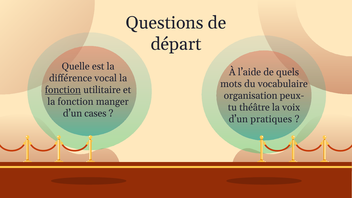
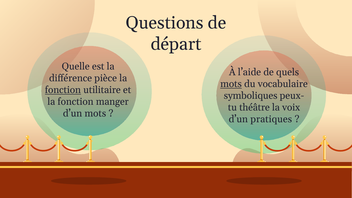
vocal: vocal -> pièce
mots at (231, 84) underline: none -> present
organisation: organisation -> symboliques
d’un cases: cases -> mots
